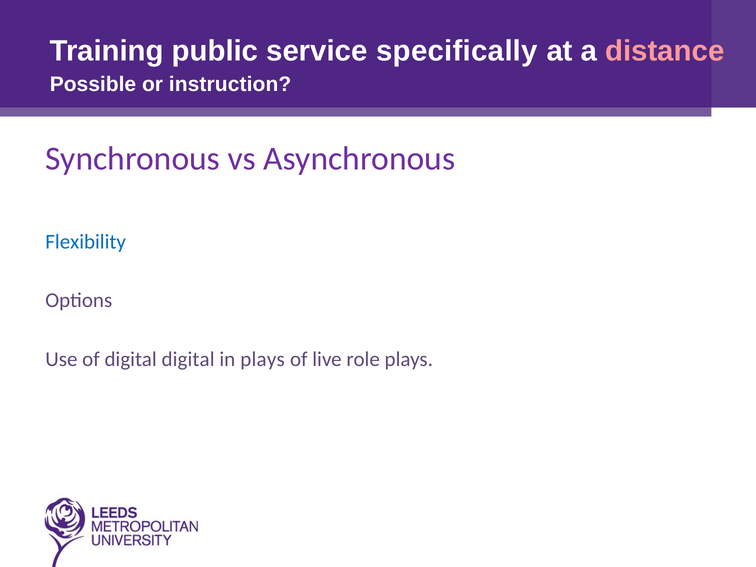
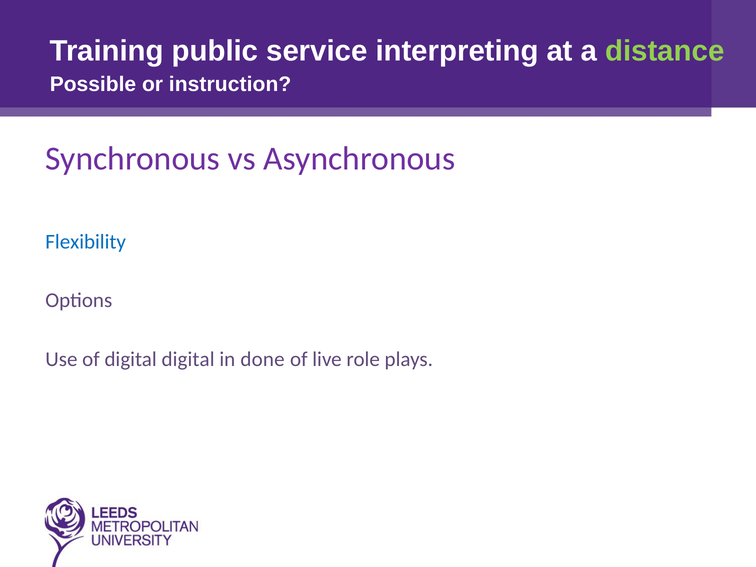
specifically: specifically -> interpreting
distance colour: pink -> light green
in plays: plays -> done
